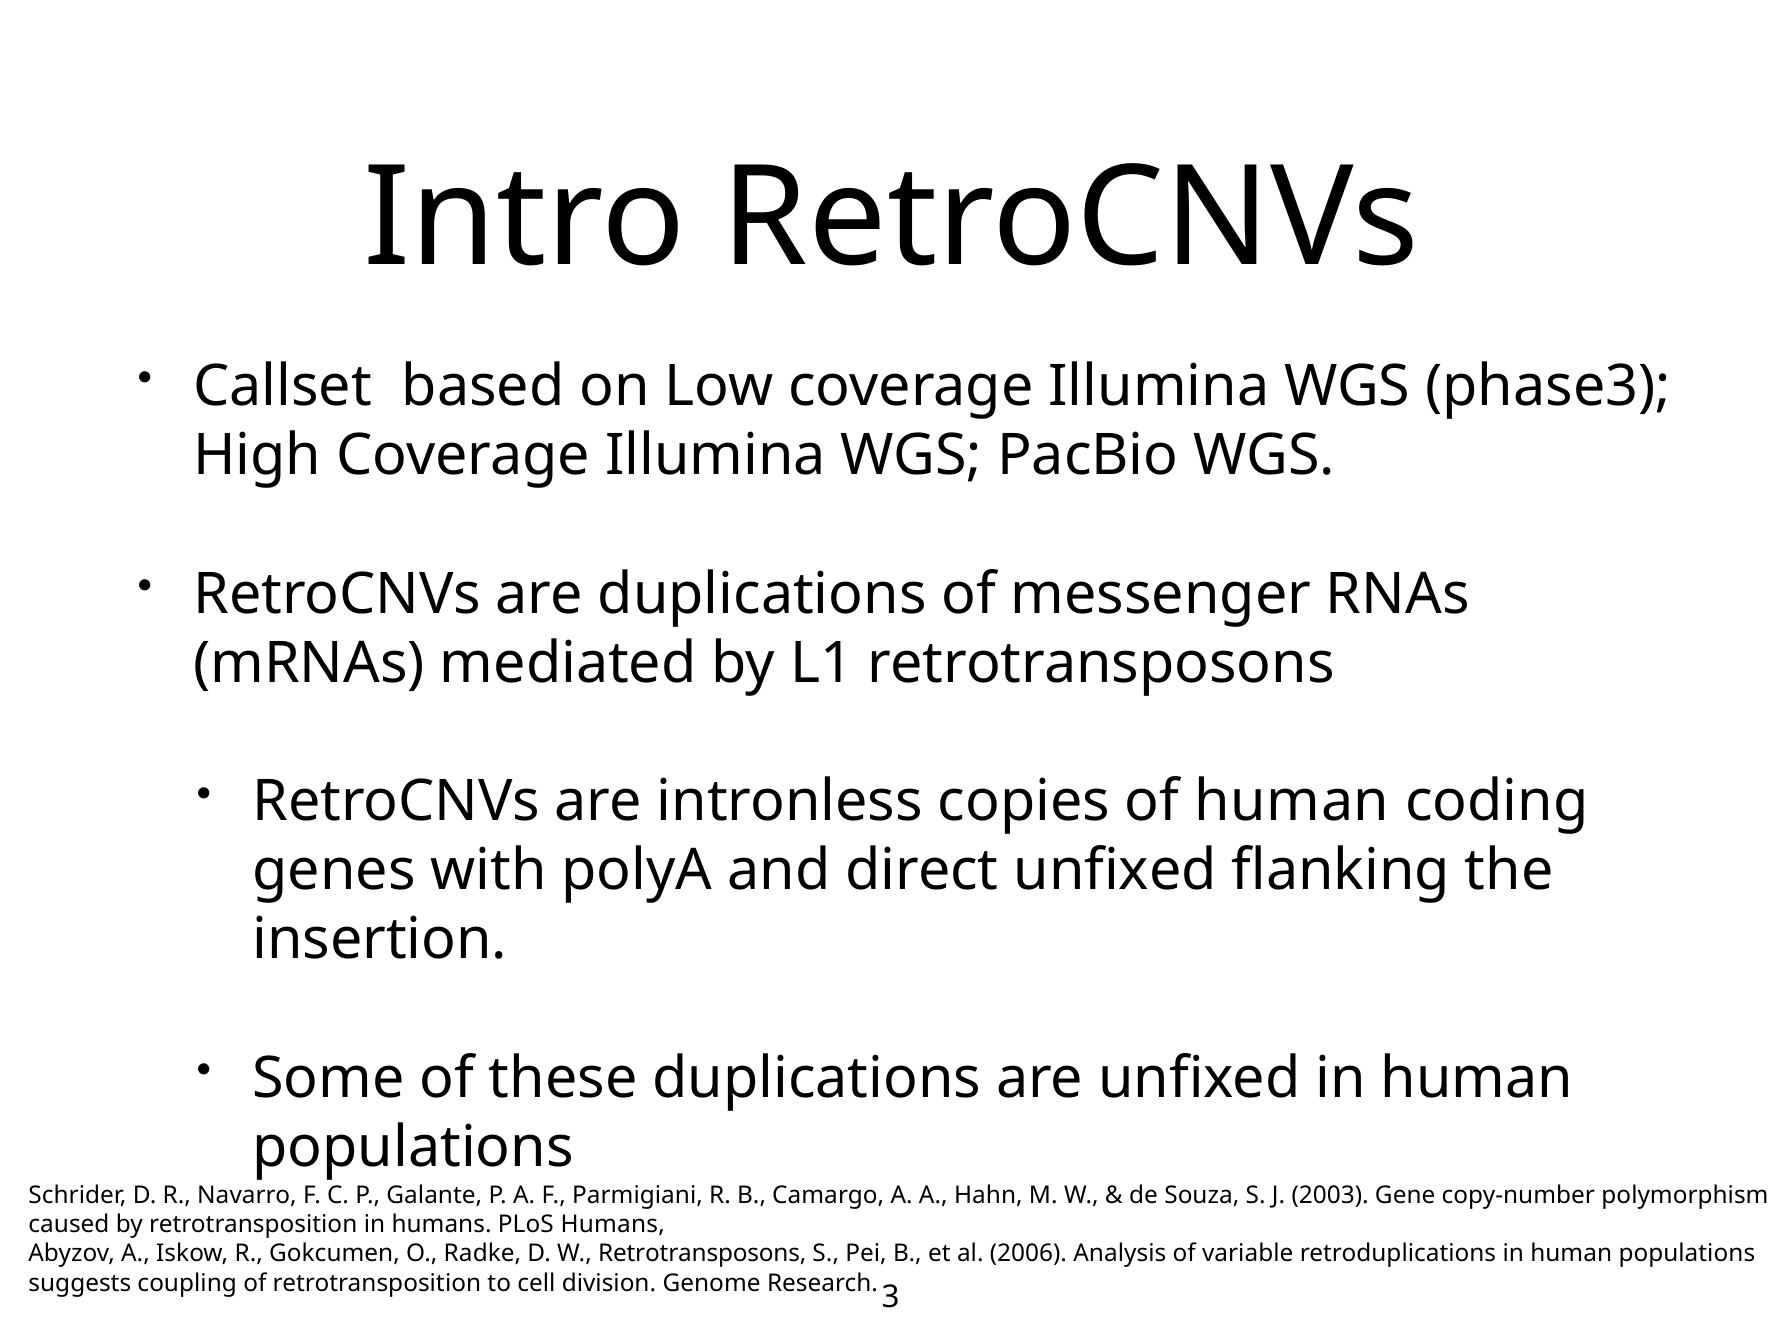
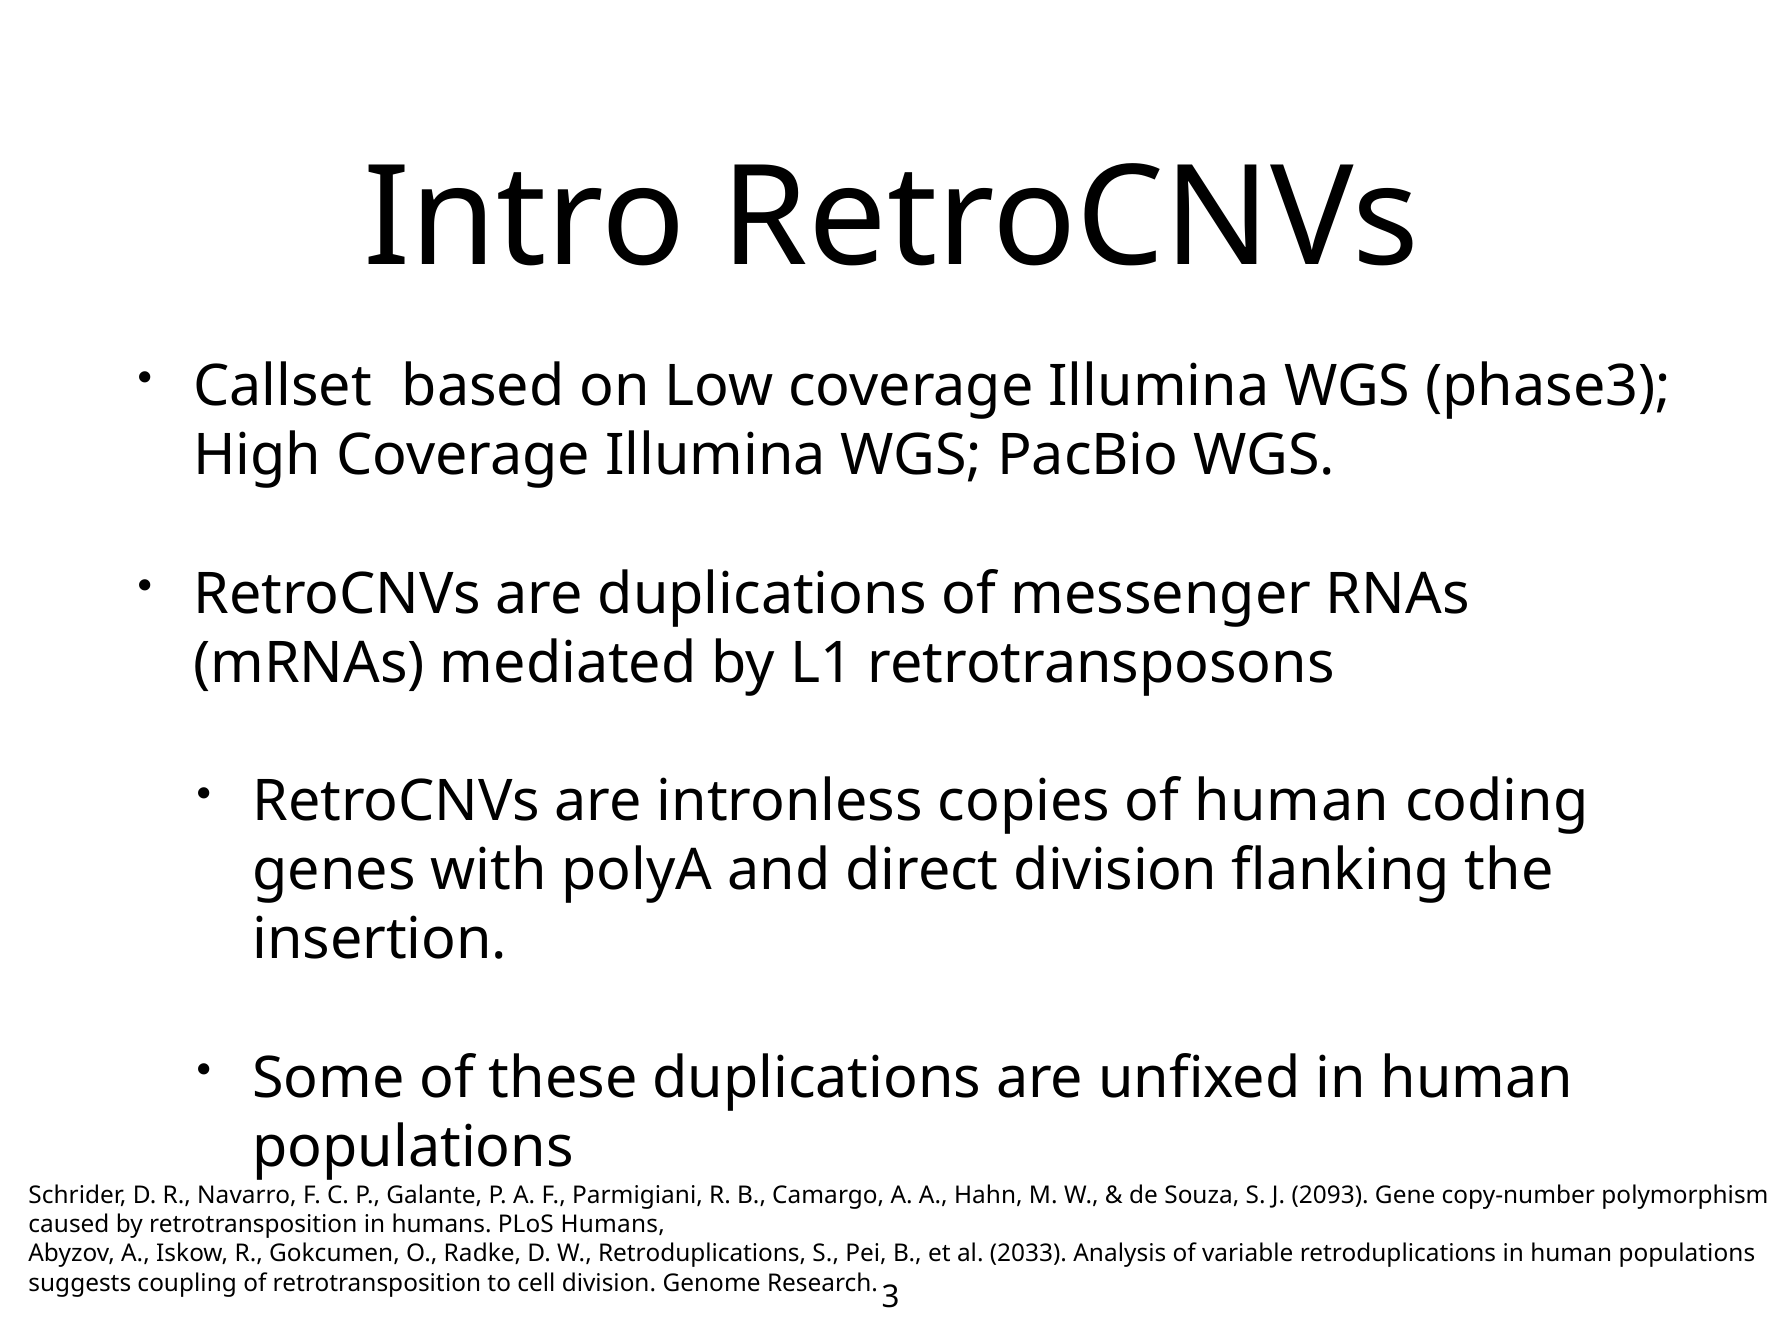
direct unfixed: unfixed -> division
2003: 2003 -> 2093
W Retrotransposons: Retrotransposons -> Retroduplications
2006: 2006 -> 2033
